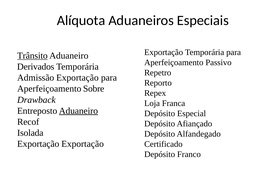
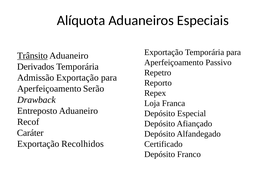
Sobre: Sobre -> Serão
Aduaneiro at (78, 111) underline: present -> none
Isolada: Isolada -> Caráter
Exportação at (83, 144): Exportação -> Recolhidos
